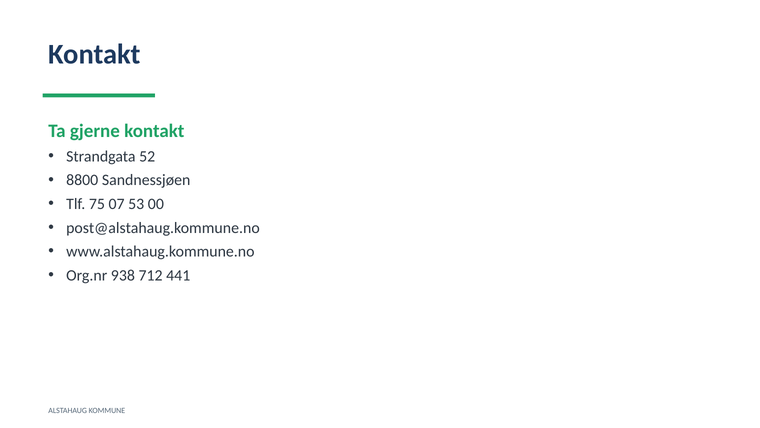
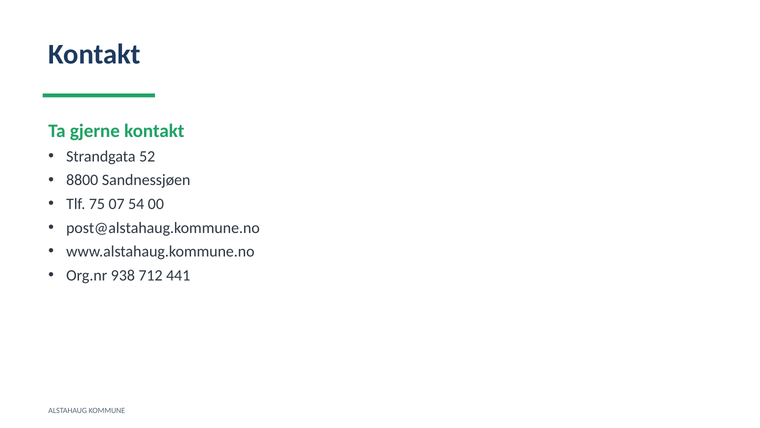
53: 53 -> 54
